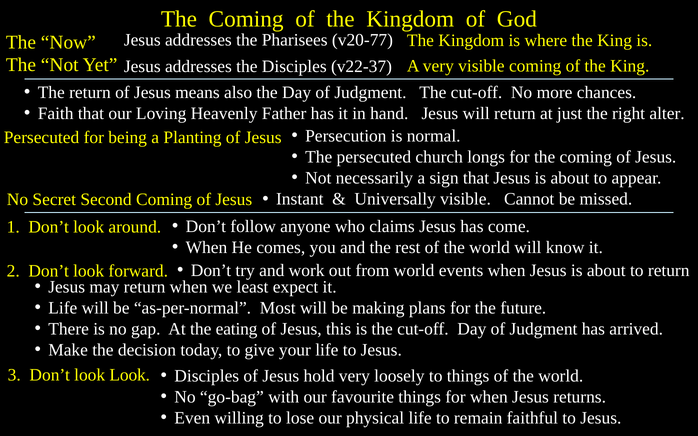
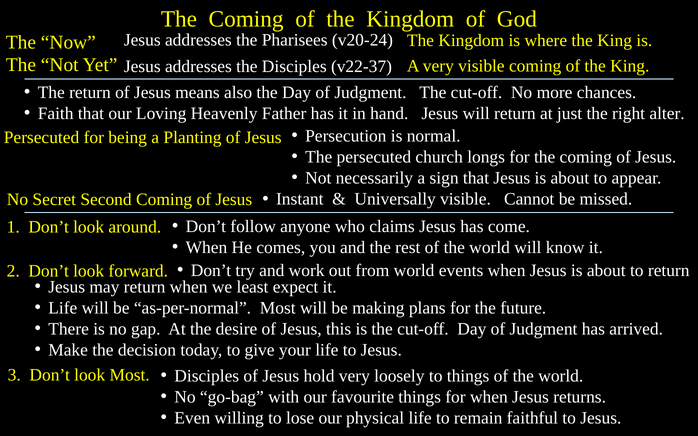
v20-77: v20-77 -> v20-24
eating: eating -> desire
look Look: Look -> Most
